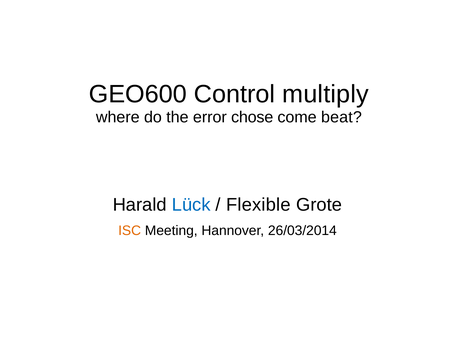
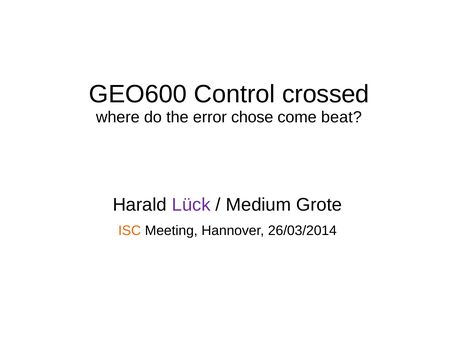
multiply: multiply -> crossed
Lück colour: blue -> purple
Flexible: Flexible -> Medium
